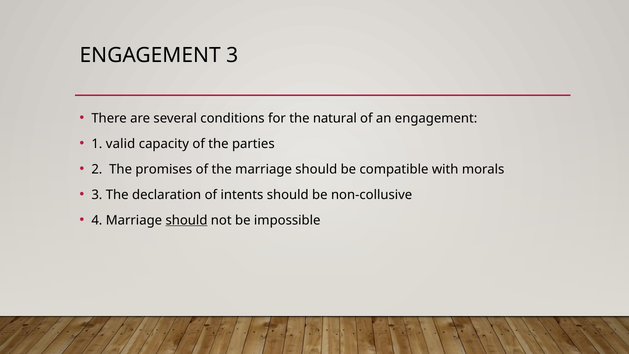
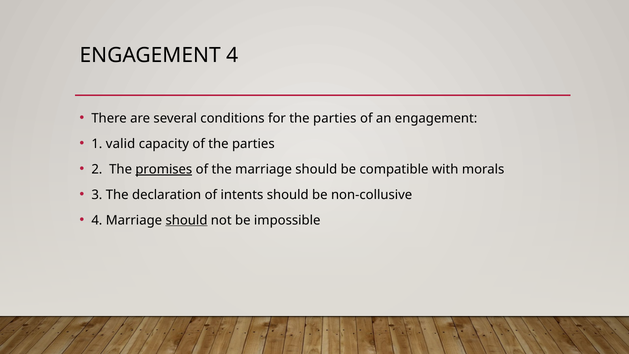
ENGAGEMENT 3: 3 -> 4
for the natural: natural -> parties
promises underline: none -> present
